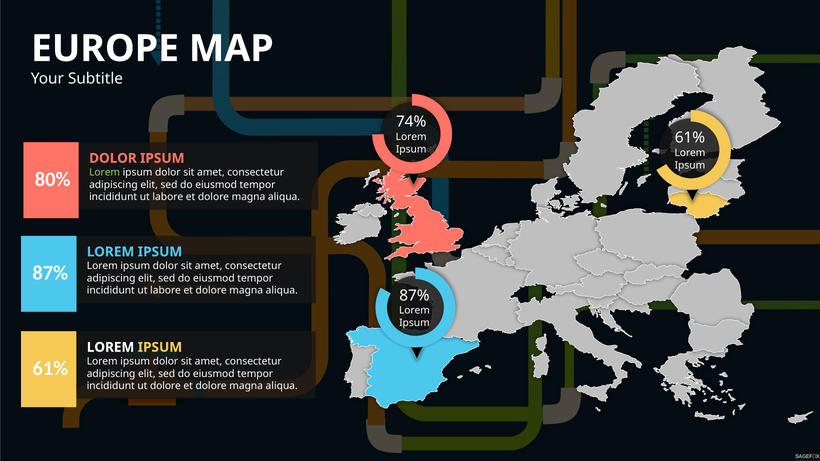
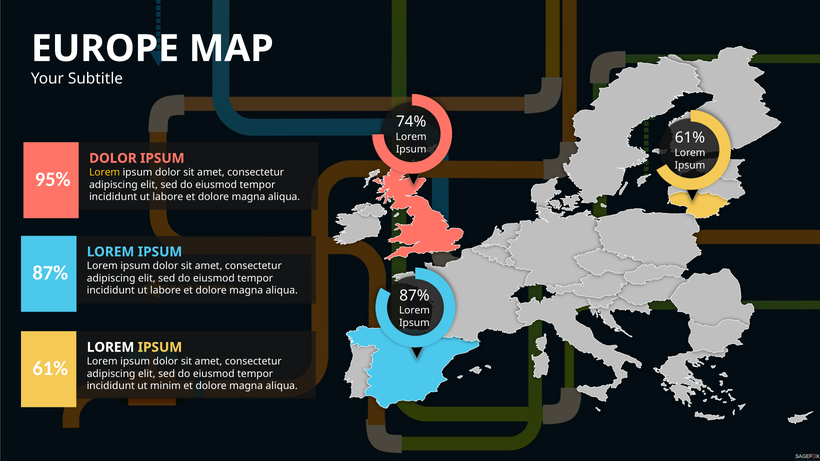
Lorem at (105, 172) colour: light green -> yellow
80%: 80% -> 95%
ut dolore: dolore -> minim
